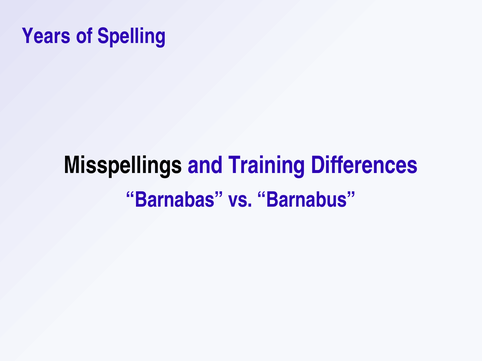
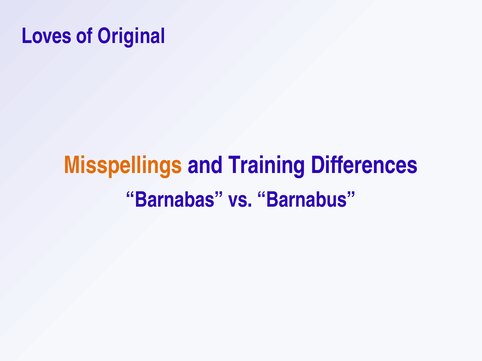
Years: Years -> Loves
Spelling: Spelling -> Original
Misspellings colour: black -> orange
